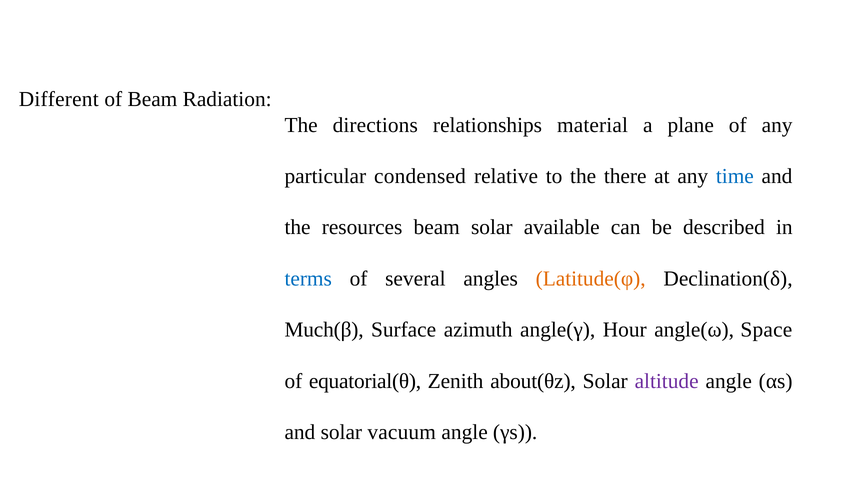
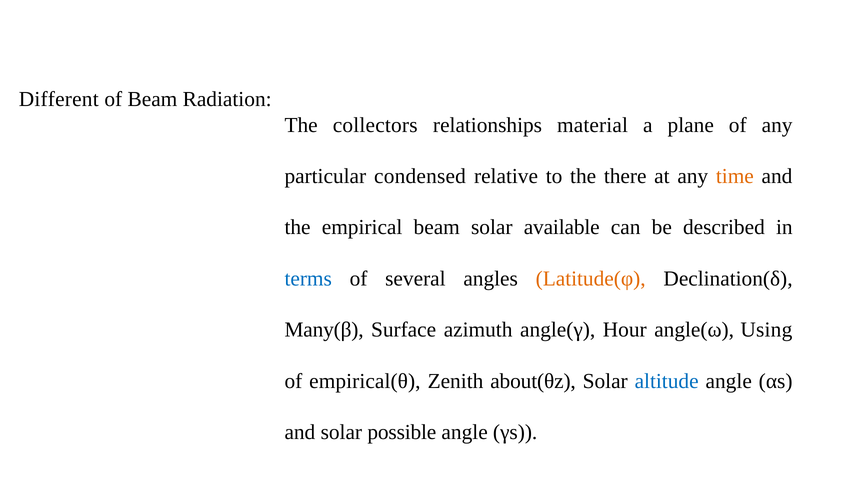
directions: directions -> collectors
time colour: blue -> orange
resources: resources -> empirical
Much(β: Much(β -> Many(β
Space: Space -> Using
equatorial(θ: equatorial(θ -> empirical(θ
altitude colour: purple -> blue
vacuum: vacuum -> possible
